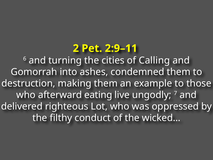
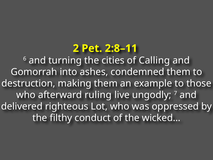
2:9–11: 2:9–11 -> 2:8–11
eating: eating -> ruling
